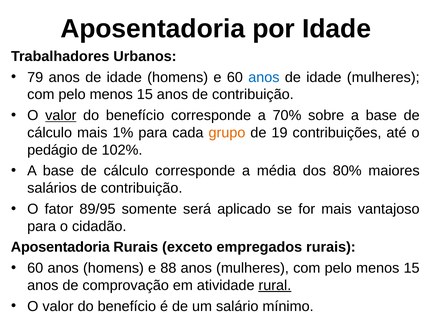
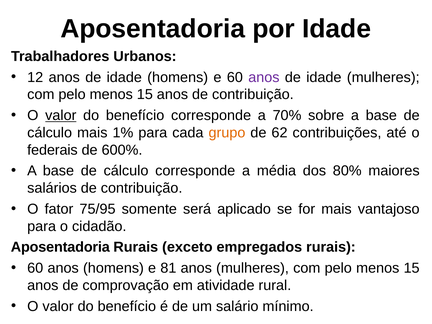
79: 79 -> 12
anos at (264, 77) colour: blue -> purple
19: 19 -> 62
pedágio: pedágio -> federais
102%: 102% -> 600%
89/95: 89/95 -> 75/95
88: 88 -> 81
rural underline: present -> none
